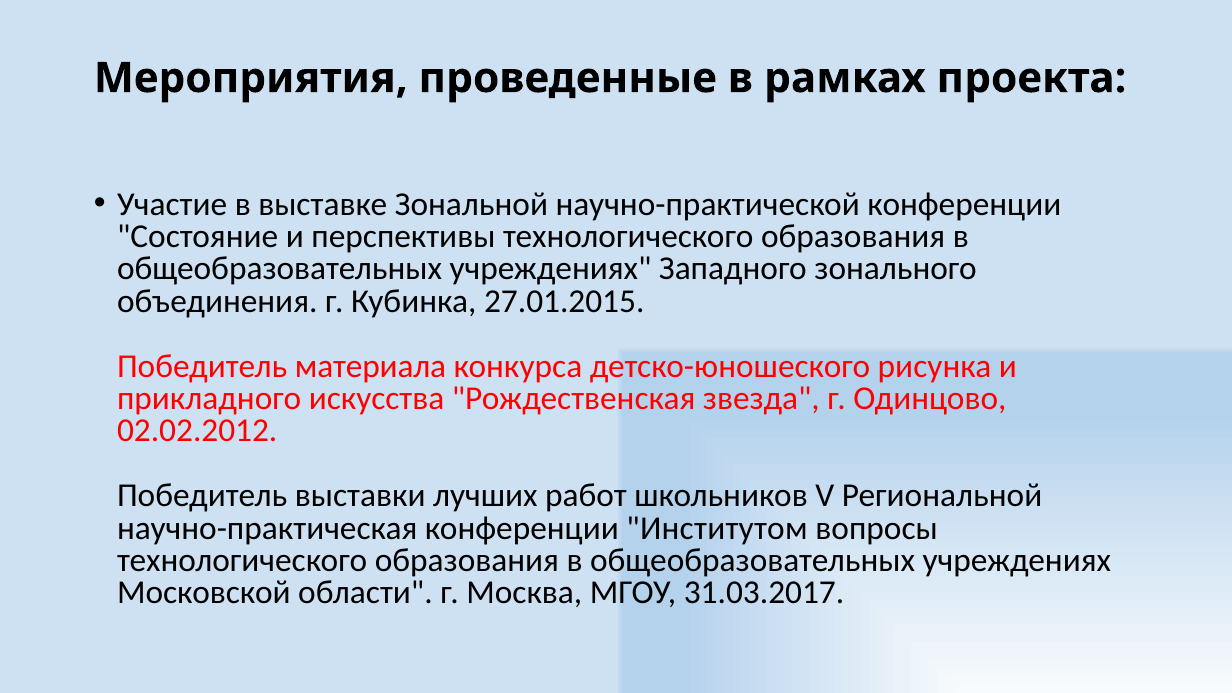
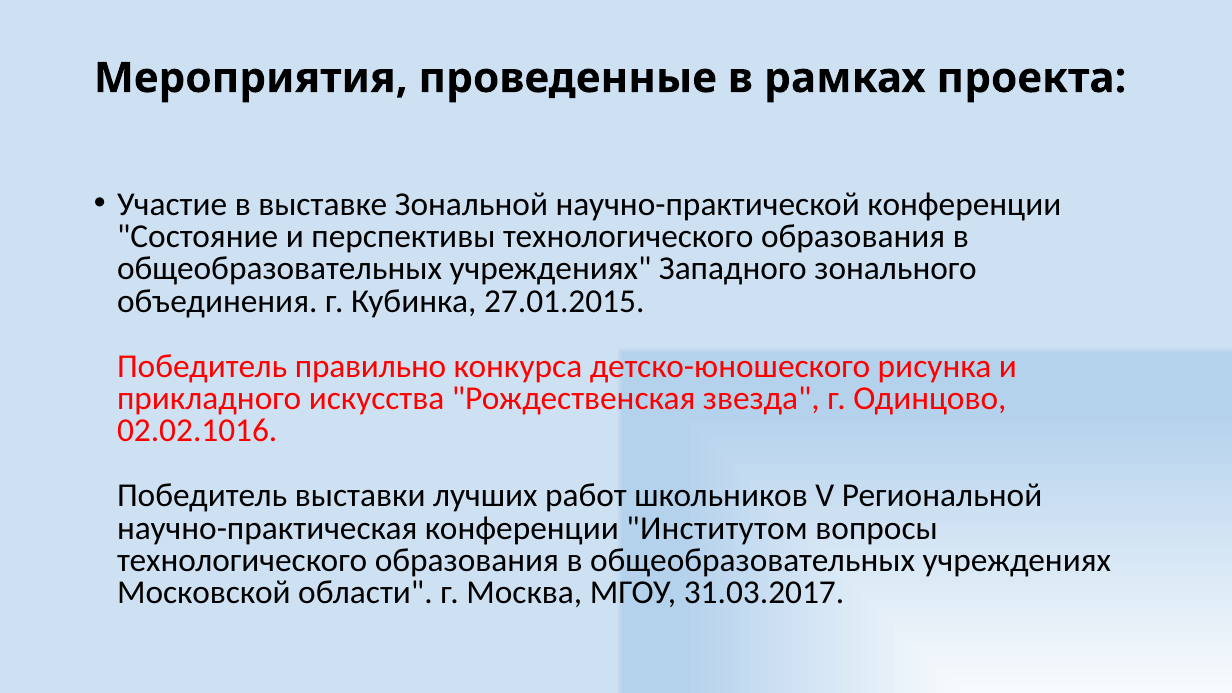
материала: материала -> правильно
02.02.2012: 02.02.2012 -> 02.02.1016
